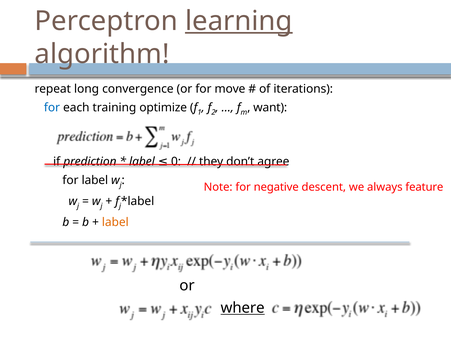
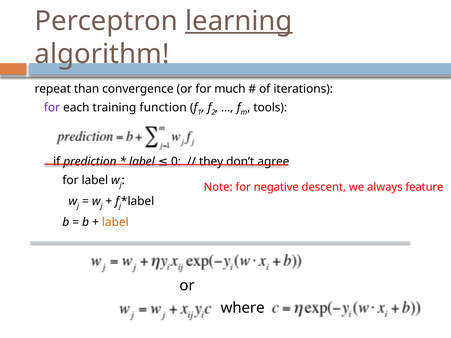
long: long -> than
move: move -> much
for at (52, 108) colour: blue -> purple
optimize: optimize -> function
want: want -> tools
where underline: present -> none
